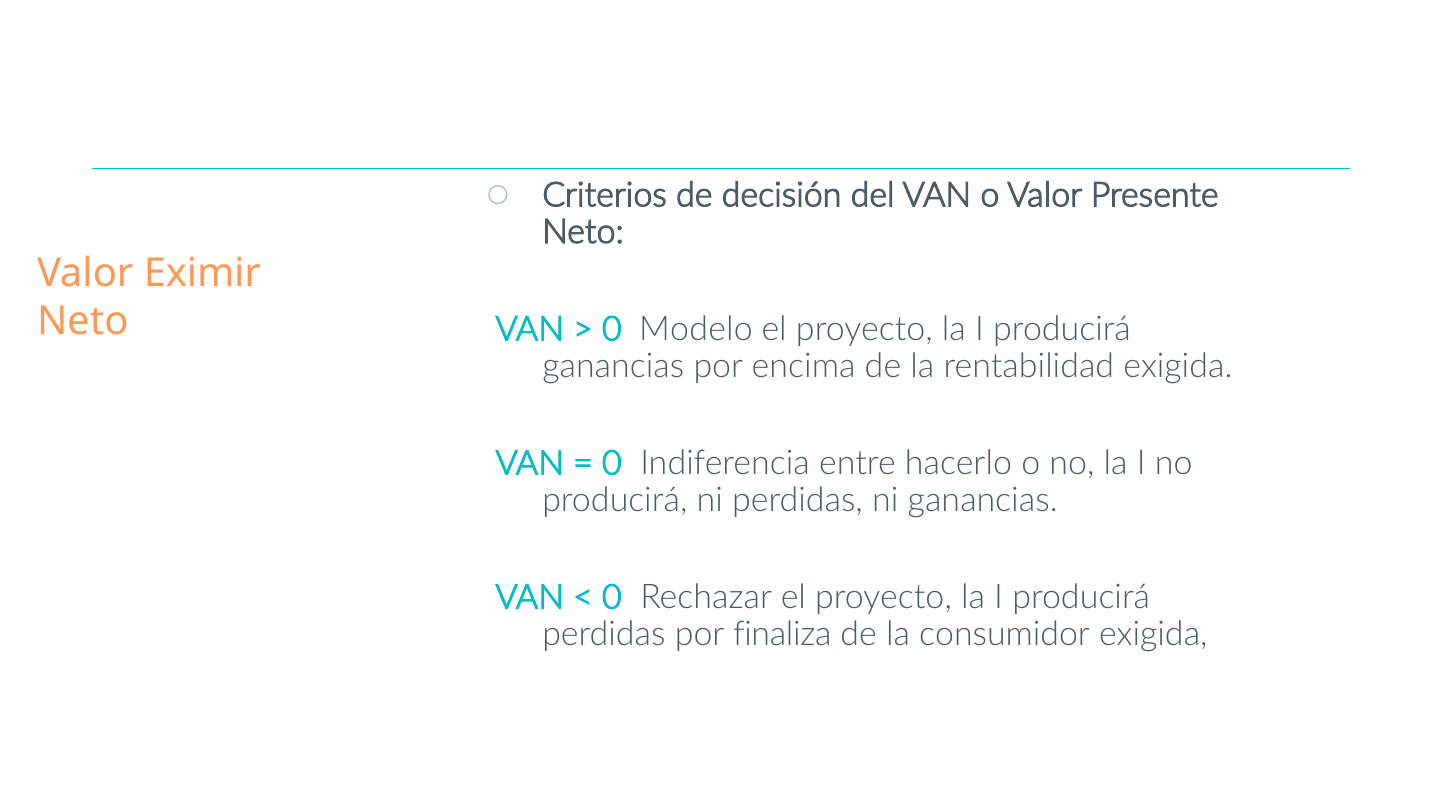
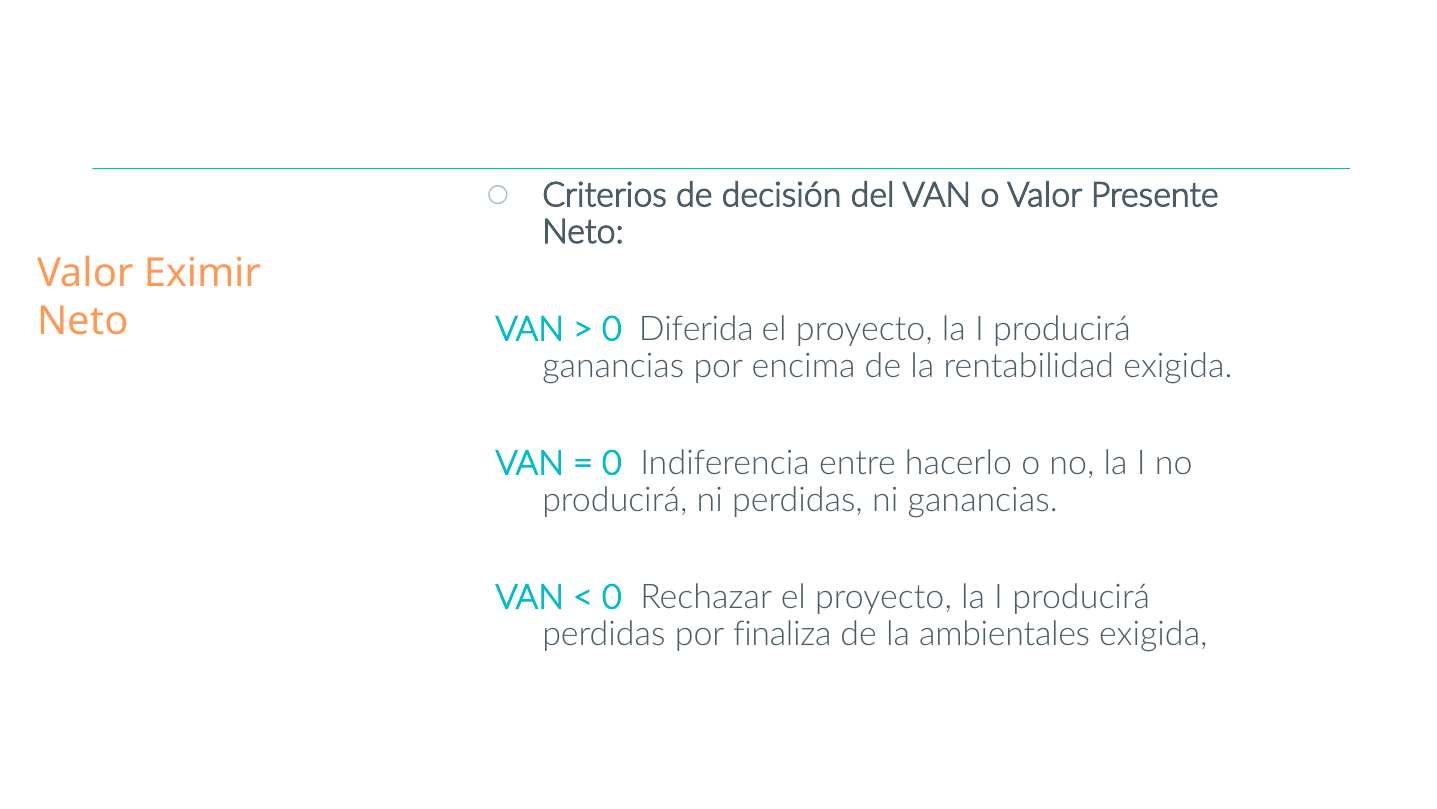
Modelo: Modelo -> Diferida
consumidor: consumidor -> ambientales
